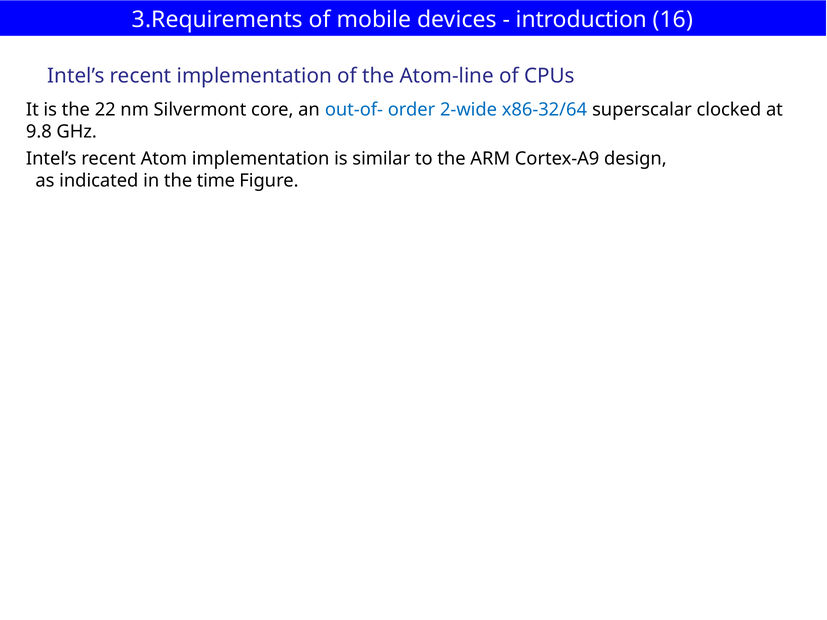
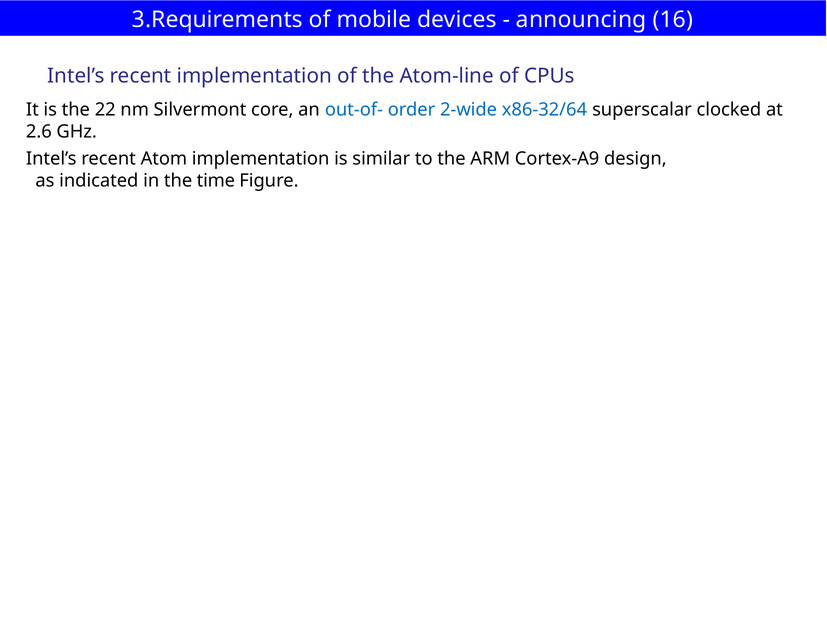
introduction: introduction -> announcing
9.8: 9.8 -> 2.6
